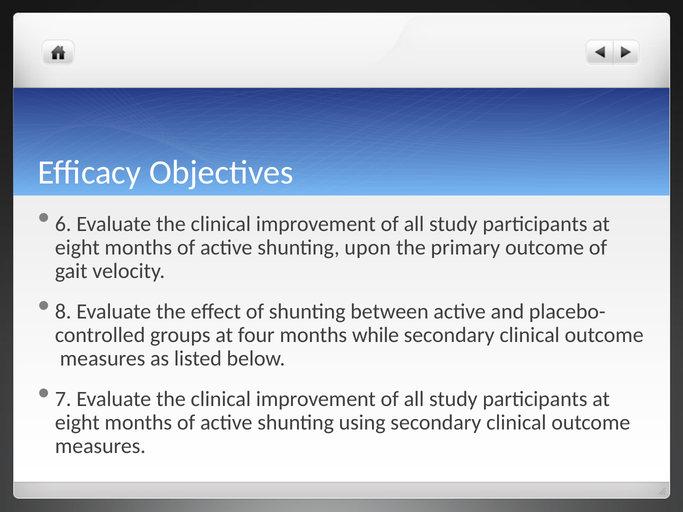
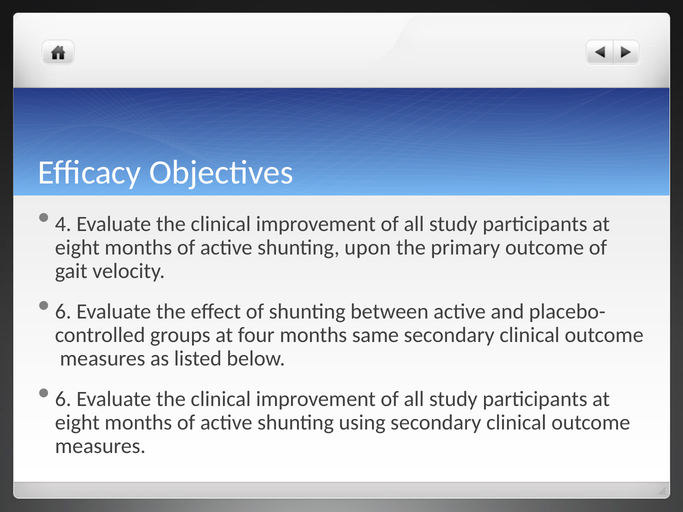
6: 6 -> 4
8 at (63, 312): 8 -> 6
while: while -> same
7 at (63, 399): 7 -> 6
